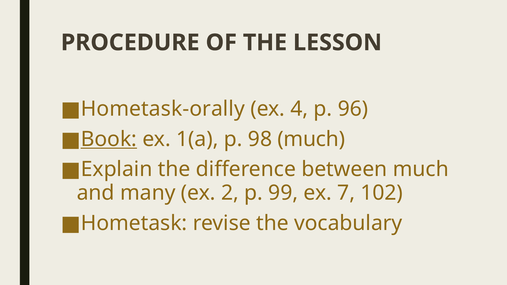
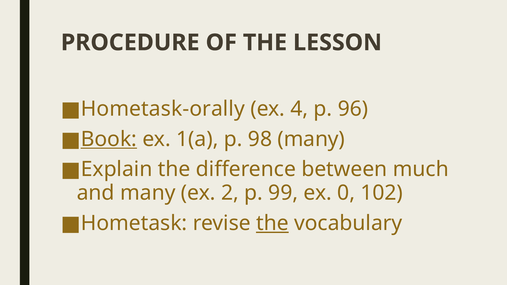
98 much: much -> many
7: 7 -> 0
the at (272, 223) underline: none -> present
